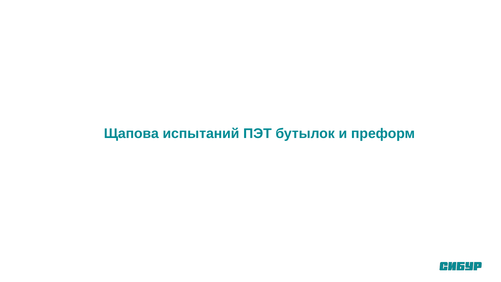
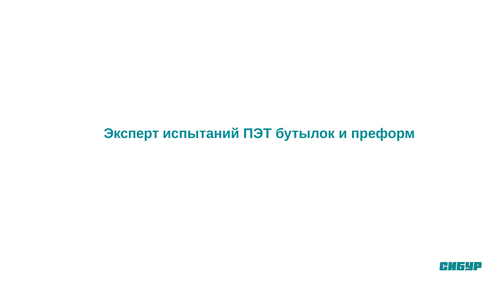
Щапова: Щапова -> Эксперт
